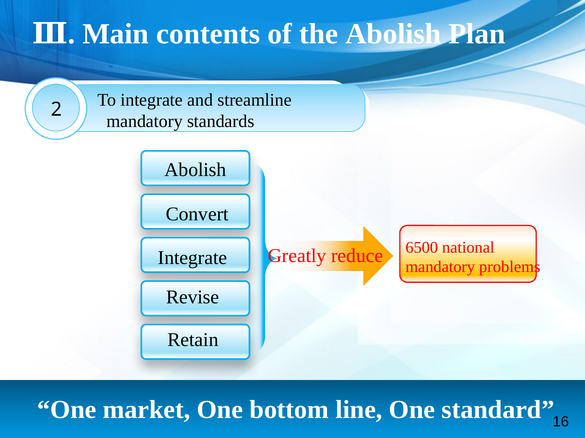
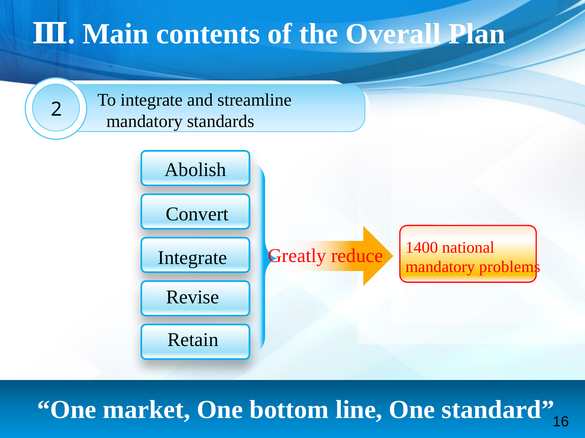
the Abolish: Abolish -> Overall
6500: 6500 -> 1400
